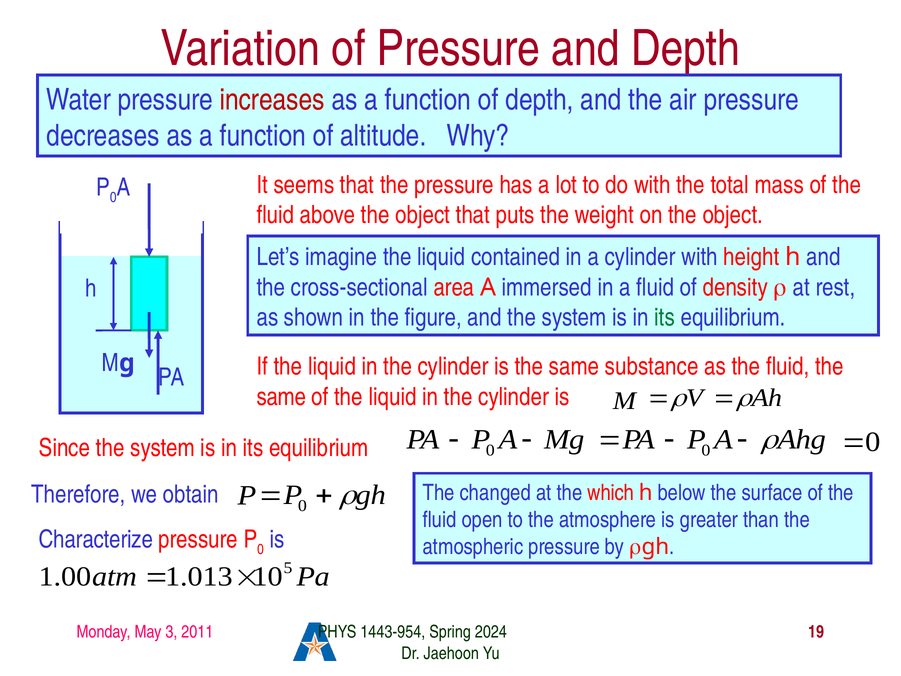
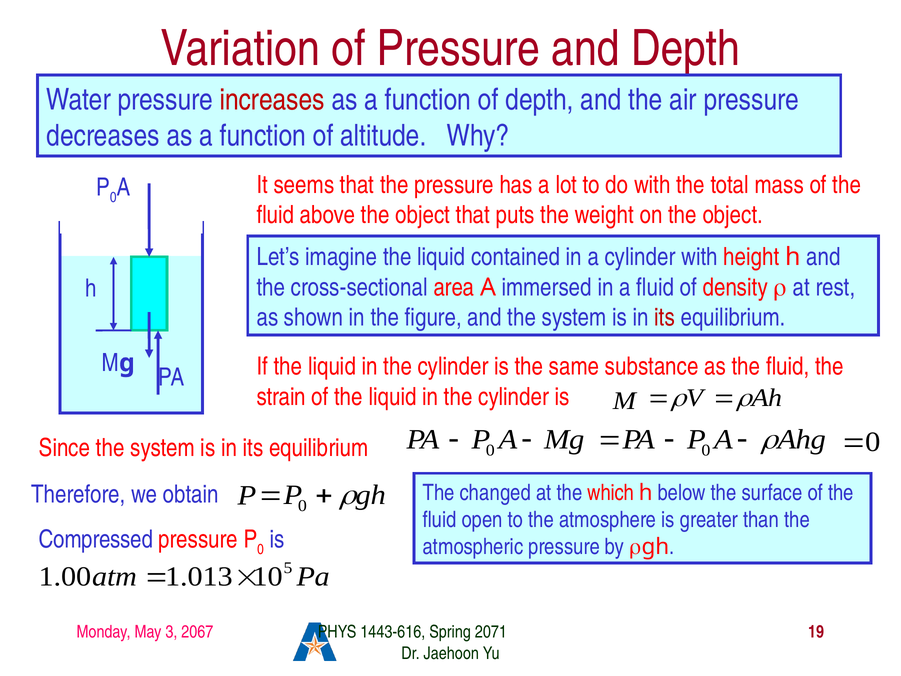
its at (665, 317) colour: green -> red
same at (281, 397): same -> strain
Characterize: Characterize -> Compressed
2011: 2011 -> 2067
1443-954: 1443-954 -> 1443-616
2024: 2024 -> 2071
